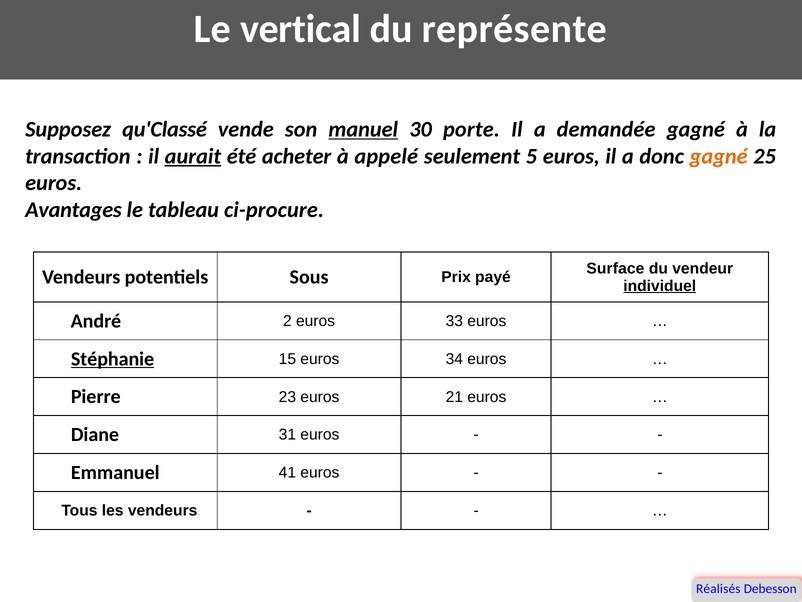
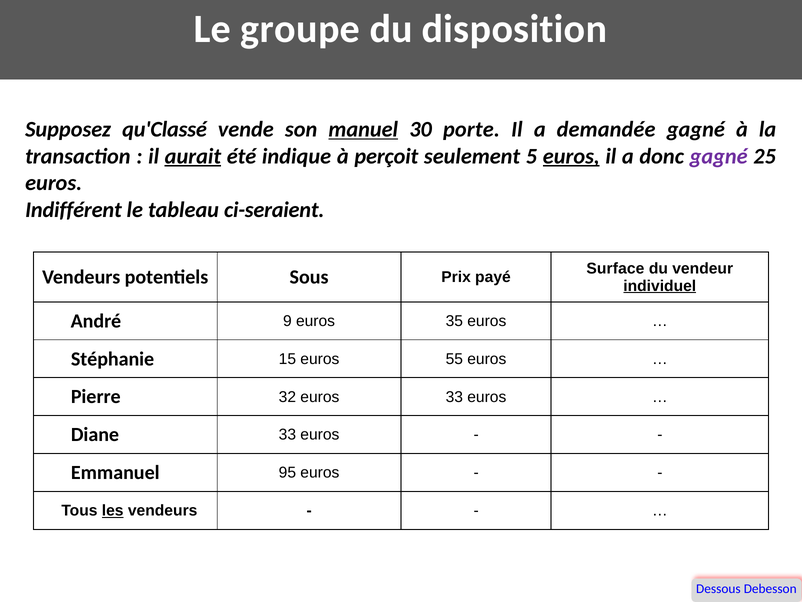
vertical: vertical -> groupe
représente: représente -> disposition
acheter: acheter -> indique
appelé: appelé -> perçoit
euros at (571, 156) underline: none -> present
gagné at (719, 156) colour: orange -> purple
Avantages: Avantages -> Indifférent
ci-procure: ci-procure -> ci-seraient
2: 2 -> 9
33: 33 -> 35
Stéphanie underline: present -> none
34: 34 -> 55
23: 23 -> 32
euros 21: 21 -> 33
Diane 31: 31 -> 33
41: 41 -> 95
les underline: none -> present
Réalisés: Réalisés -> Dessous
